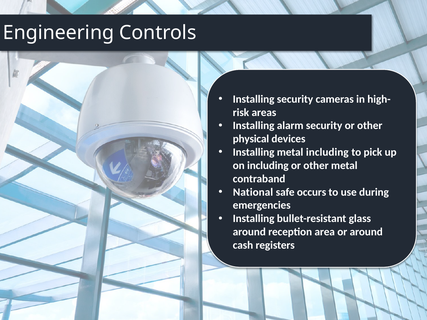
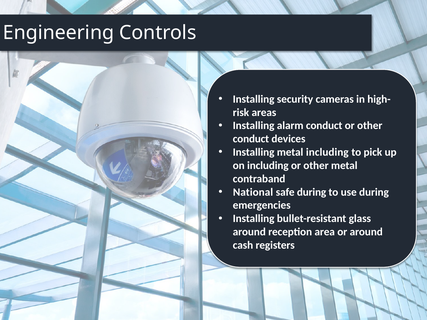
alarm security: security -> conduct
physical at (251, 139): physical -> conduct
safe occurs: occurs -> during
